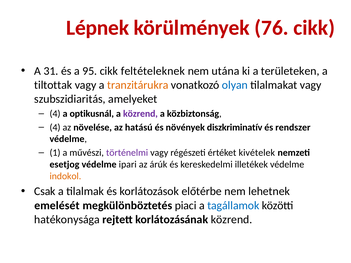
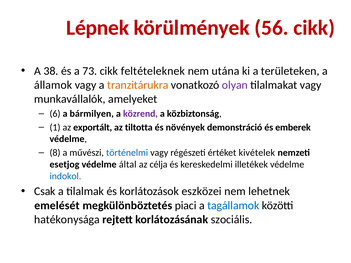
76: 76 -> 56
31: 31 -> 38
95: 95 -> 73
tiltottak: tiltottak -> államok
olyan colour: blue -> purple
szubszidiaritás: szubszidiaritás -> munkavállalók
4 at (55, 114): 4 -> 6
optikusnál: optikusnál -> bármilyen
4 at (55, 127): 4 -> 1
növelése: növelése -> exportált
hatású: hatású -> tiltotta
diszkriminatív: diszkriminatív -> demonstráció
rendszer: rendszer -> emberek
1: 1 -> 8
történelmi colour: purple -> blue
ipari: ipari -> által
árúk: árúk -> célja
indokol colour: orange -> blue
előtérbe: előtérbe -> eszközei
korlátozásának közrend: közrend -> szociális
